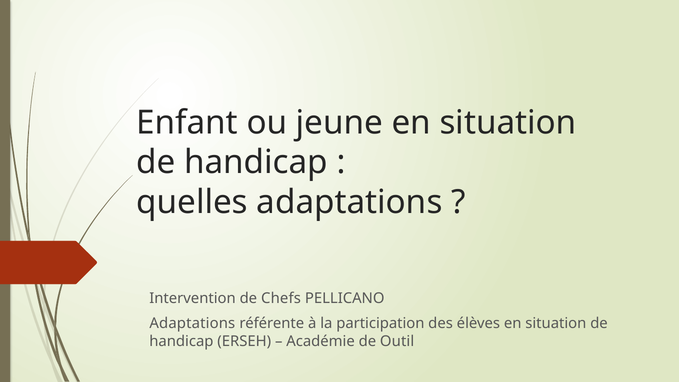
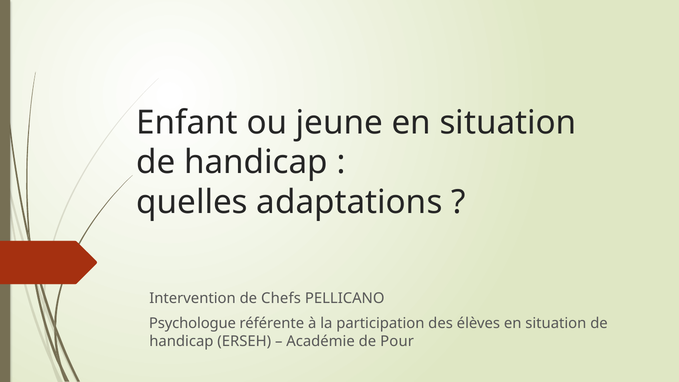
Adaptations at (192, 323): Adaptations -> Psychologue
Outil: Outil -> Pour
